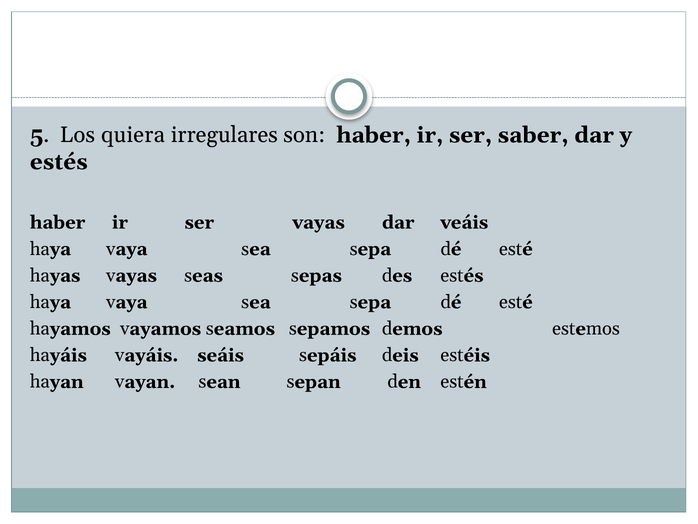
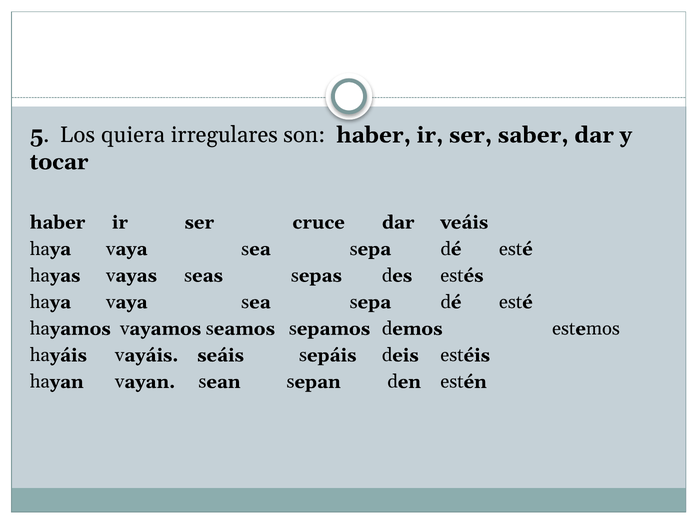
estés at (59, 162): estés -> tocar
ser vayas: vayas -> cruce
